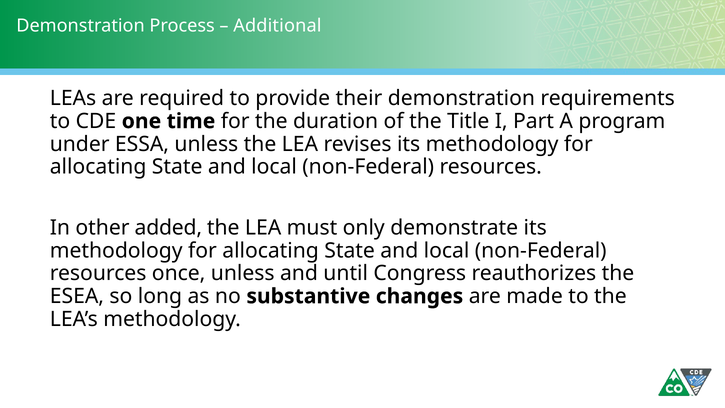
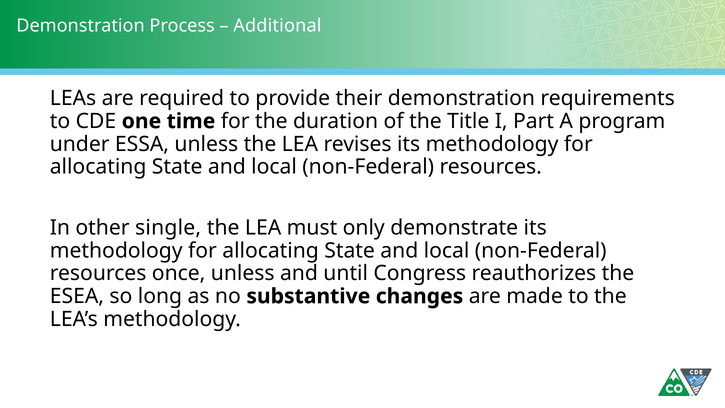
added: added -> single
